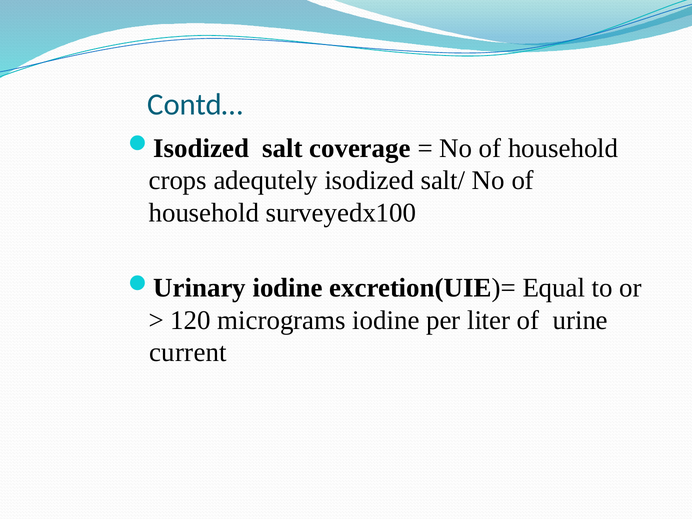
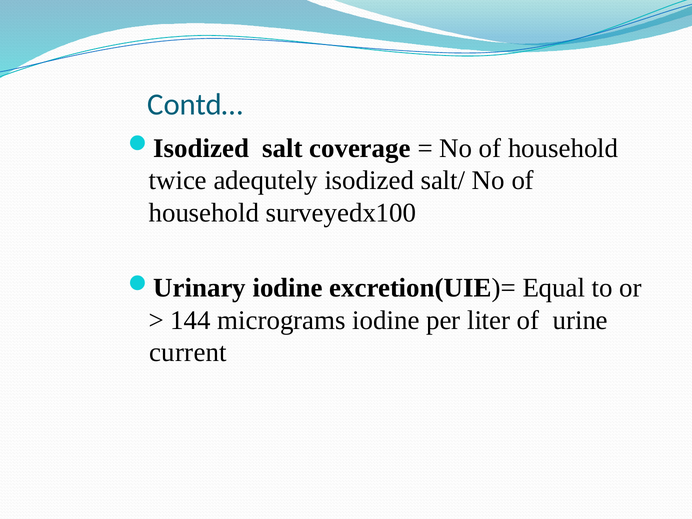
crops: crops -> twice
120: 120 -> 144
